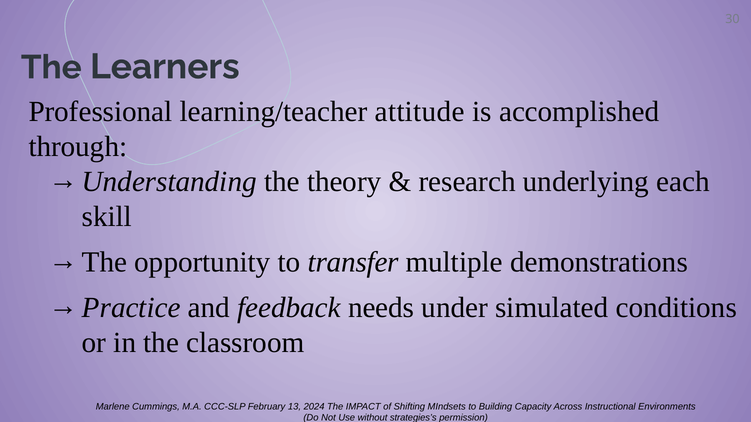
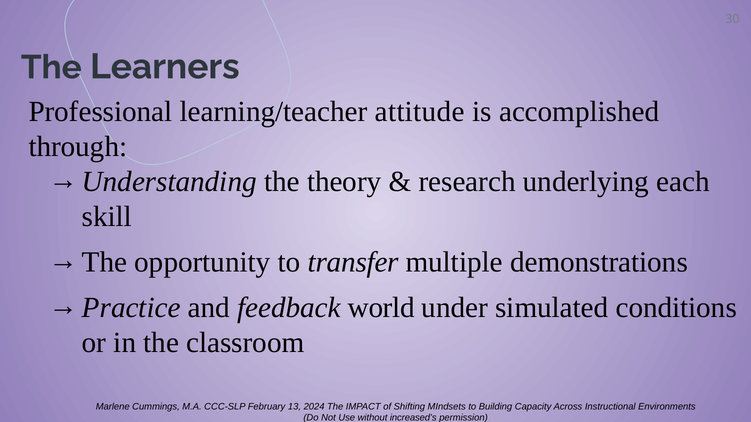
needs: needs -> world
strategies’s: strategies’s -> increased’s
